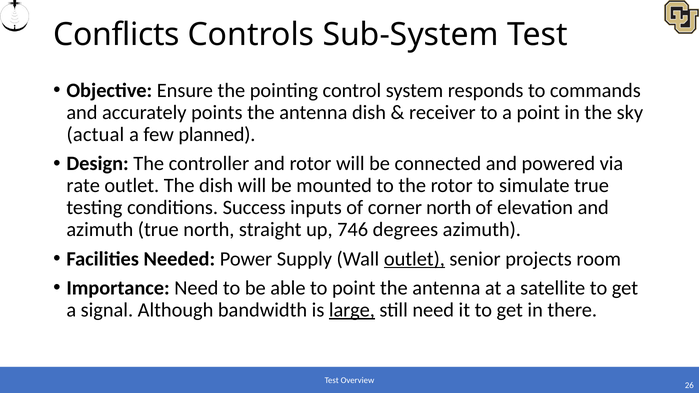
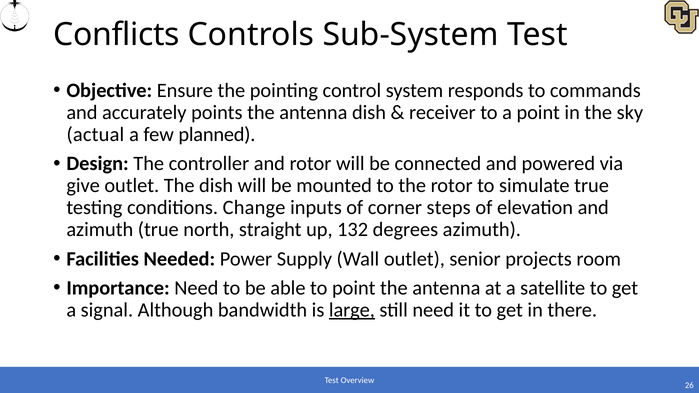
rate: rate -> give
Success: Success -> Change
corner north: north -> steps
746: 746 -> 132
outlet at (414, 259) underline: present -> none
